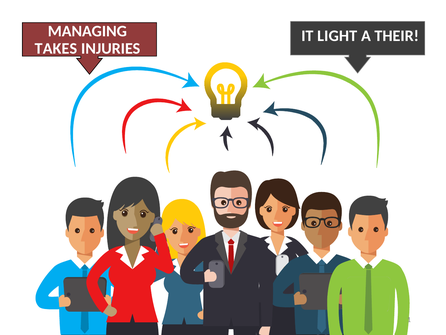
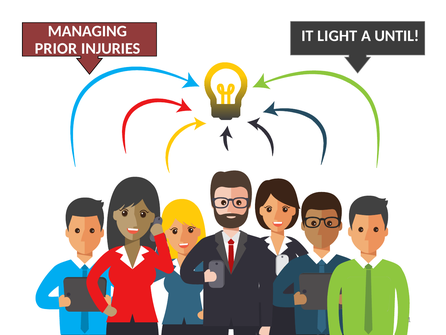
THEIR: THEIR -> UNTIL
TAKES: TAKES -> PRIOR
